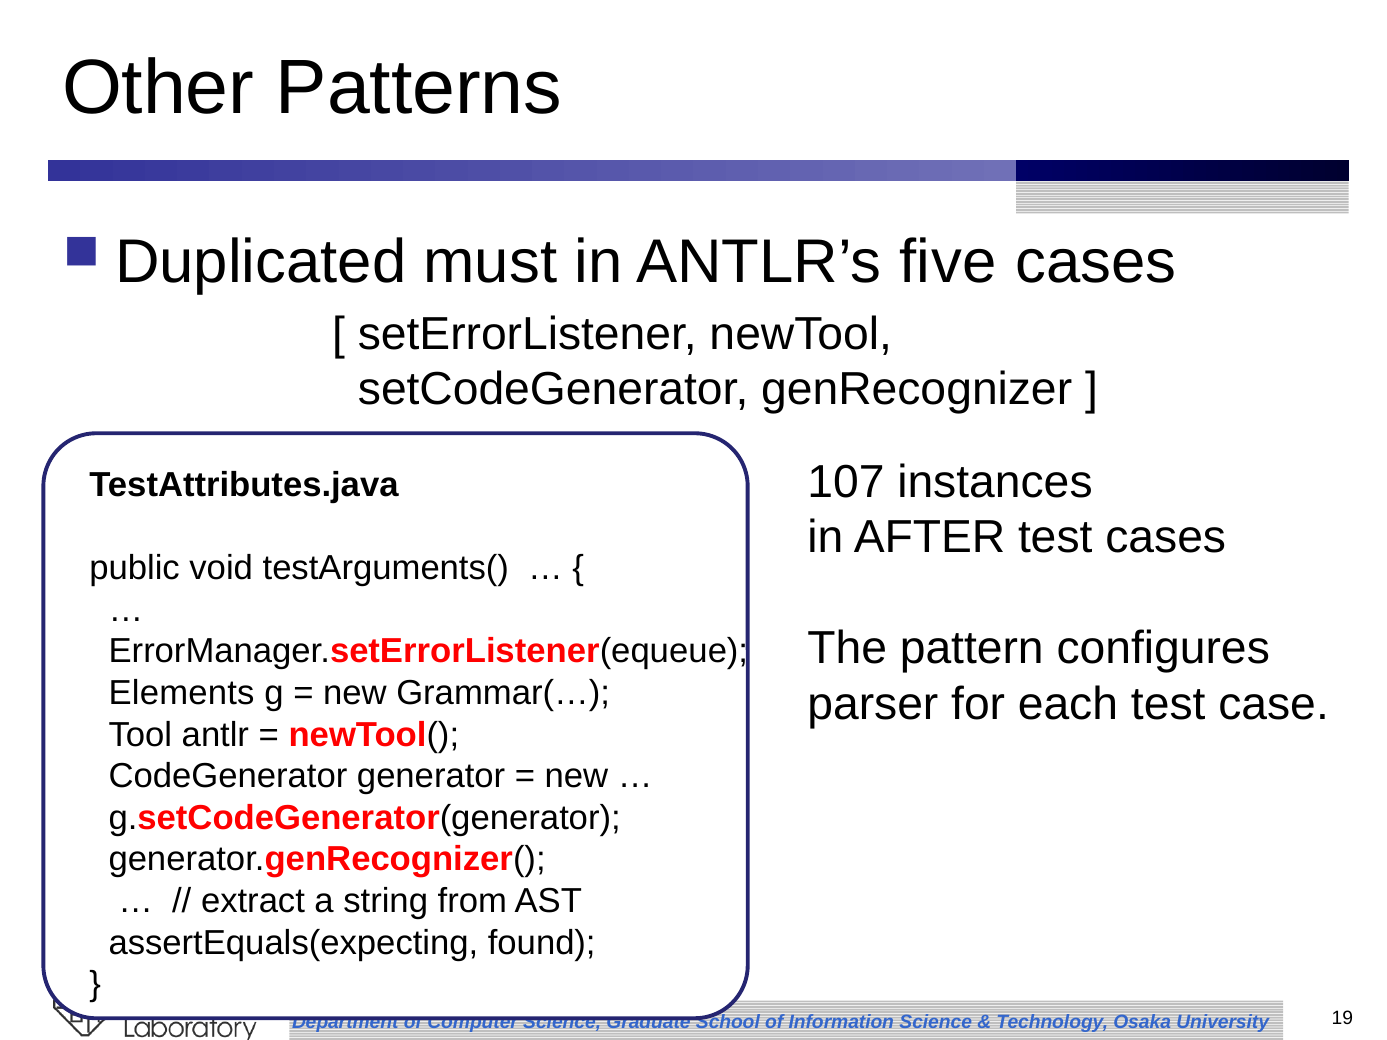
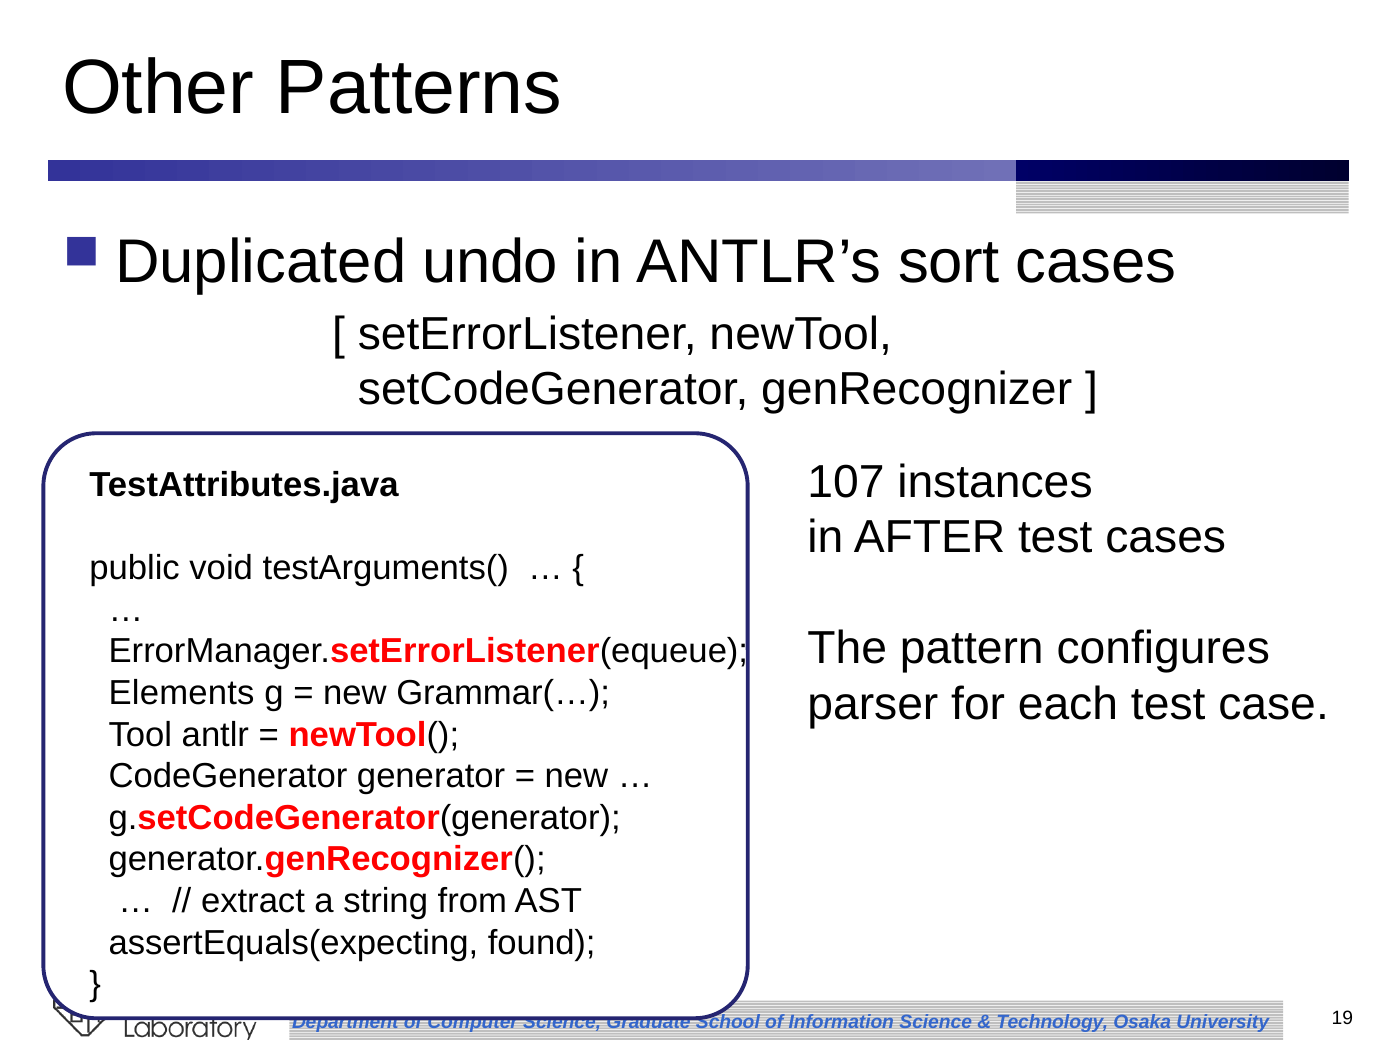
must: must -> undo
five: five -> sort
